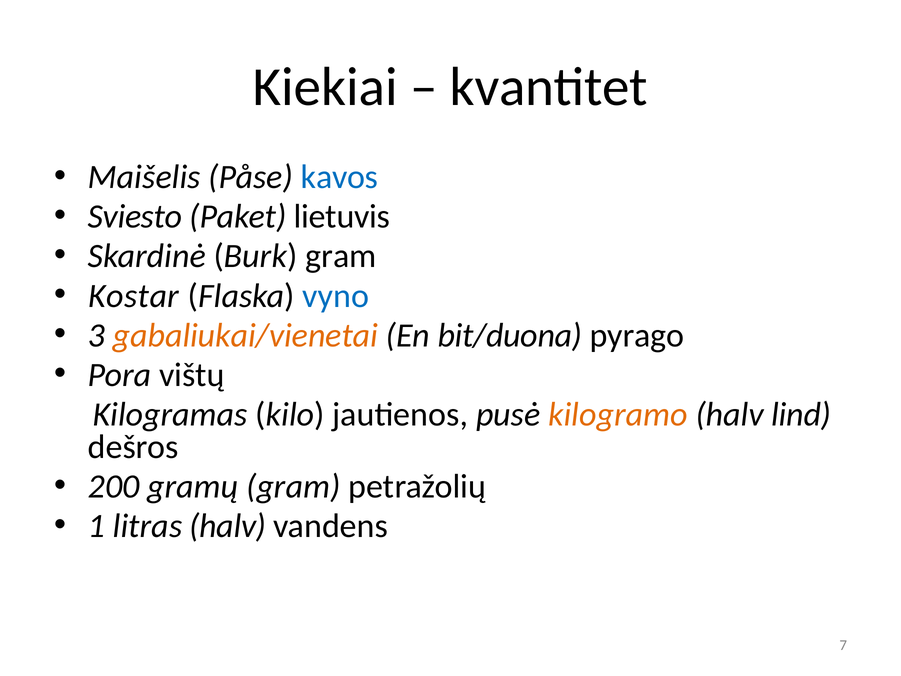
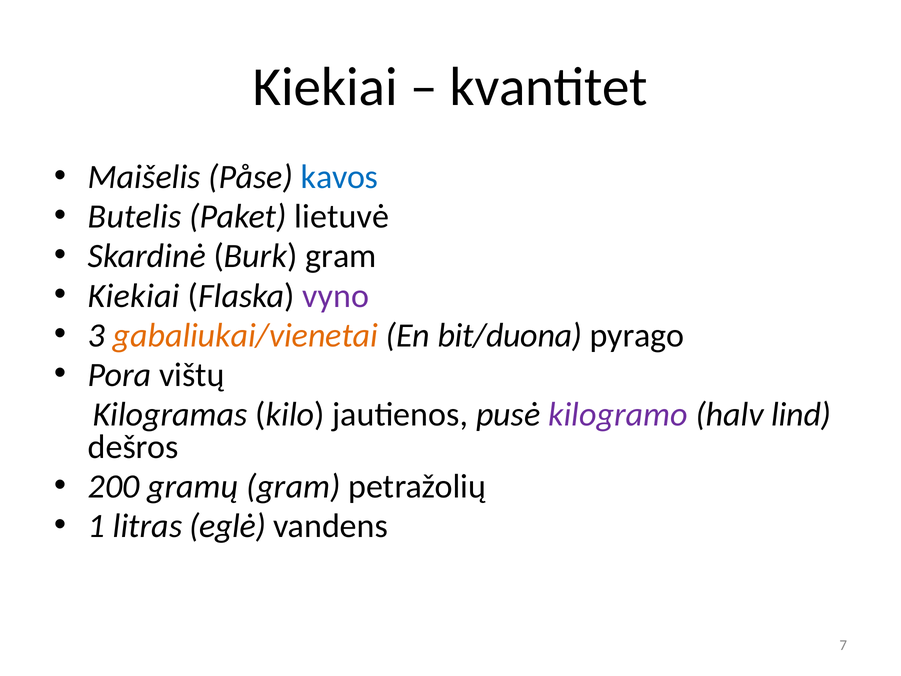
Sviesto: Sviesto -> Butelis
lietuvis: lietuvis -> lietuvė
Kostar at (134, 296): Kostar -> Kiekiai
vyno colour: blue -> purple
kilogramo colour: orange -> purple
litras halv: halv -> eglė
